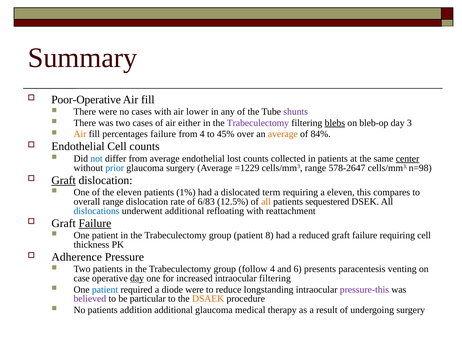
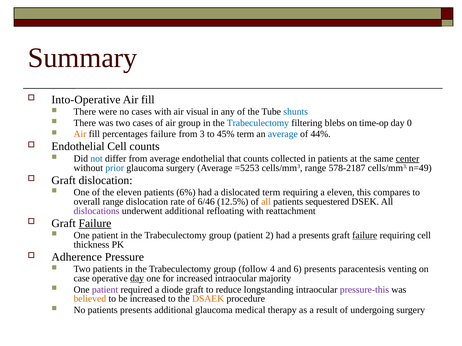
Poor-Operative: Poor-Operative -> Into-Operative
lower: lower -> visual
shunts colour: purple -> blue
air either: either -> group
Trabeculectomy at (258, 123) colour: purple -> blue
blebs underline: present -> none
bleb-op: bleb-op -> time-op
3: 3 -> 0
from 4: 4 -> 3
45% over: over -> term
average at (283, 134) colour: orange -> blue
84%: 84% -> 44%
lost: lost -> that
=1229: =1229 -> =5253
578-2647: 578-2647 -> 578-2187
n=98: n=98 -> n=49
Graft at (64, 180) underline: present -> none
1%: 1% -> 6%
6/83: 6/83 -> 6/46
dislocations colour: blue -> purple
8: 8 -> 2
a reduced: reduced -> presents
failure at (365, 236) underline: none -> present
intraocular filtering: filtering -> majority
patient at (105, 290) colour: blue -> purple
diode were: were -> graft
believed colour: purple -> orange
be particular: particular -> increased
patients addition: addition -> presents
